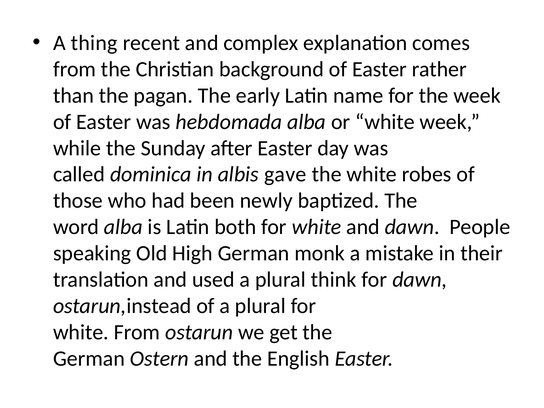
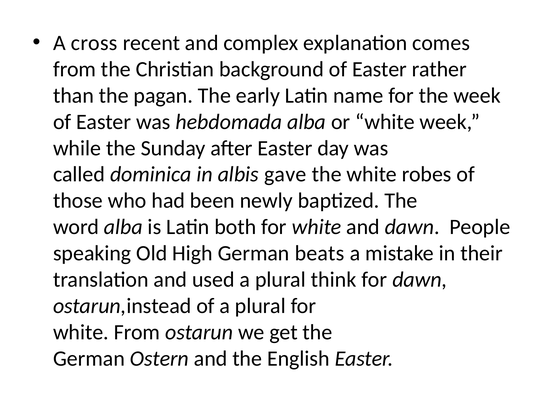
thing: thing -> cross
monk: monk -> beats
